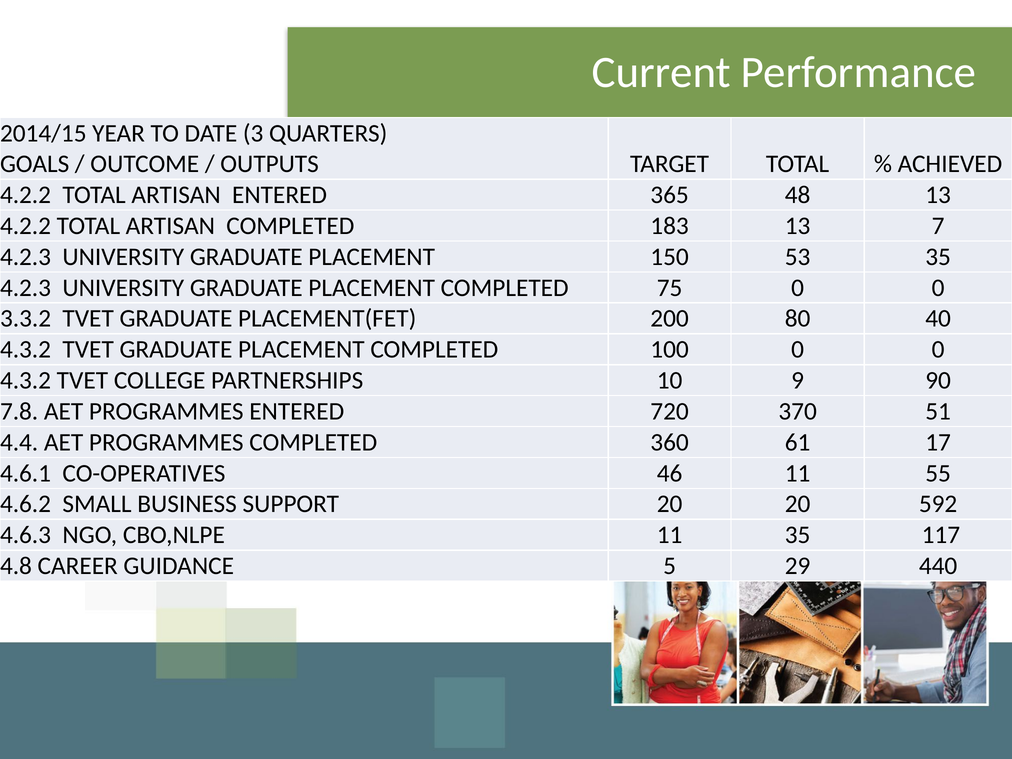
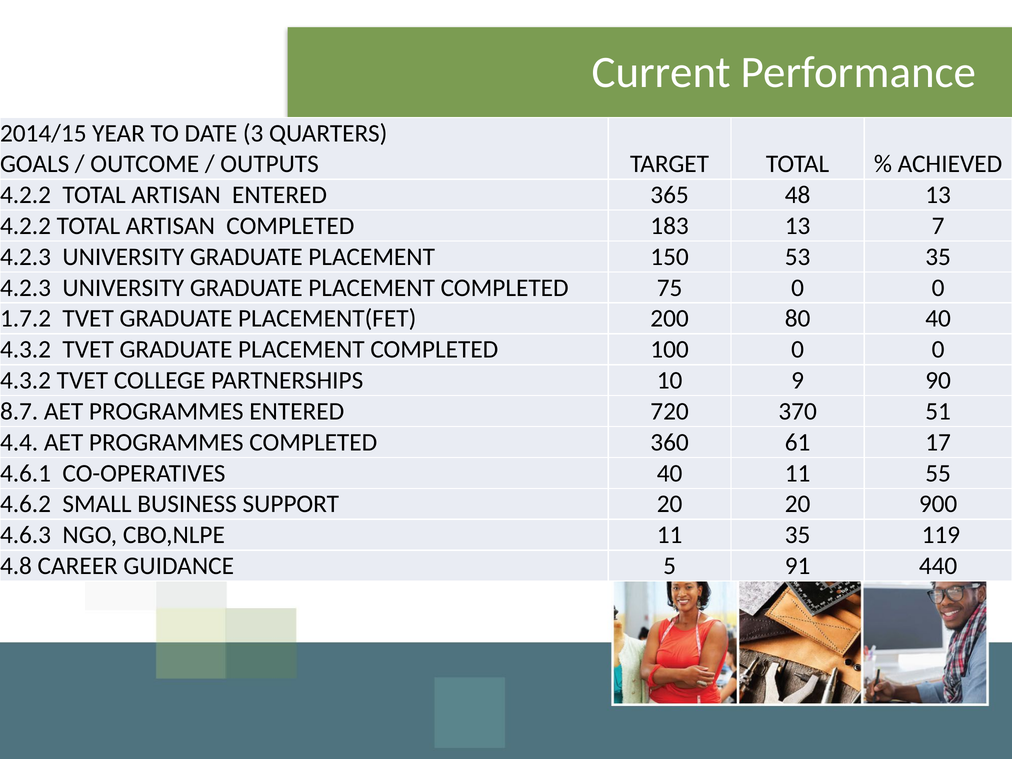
3.3.2: 3.3.2 -> 1.7.2
7.8: 7.8 -> 8.7
CO-OPERATIVES 46: 46 -> 40
592: 592 -> 900
117: 117 -> 119
29: 29 -> 91
